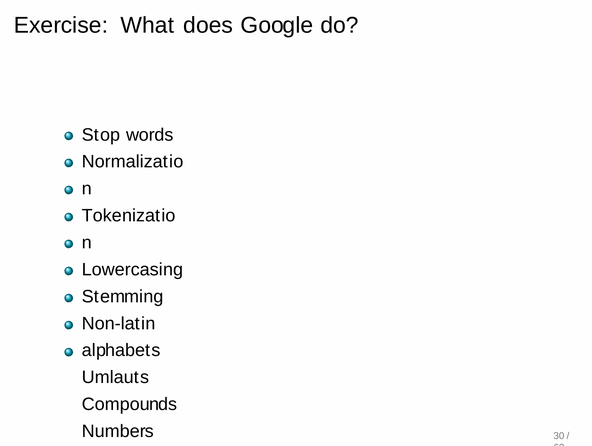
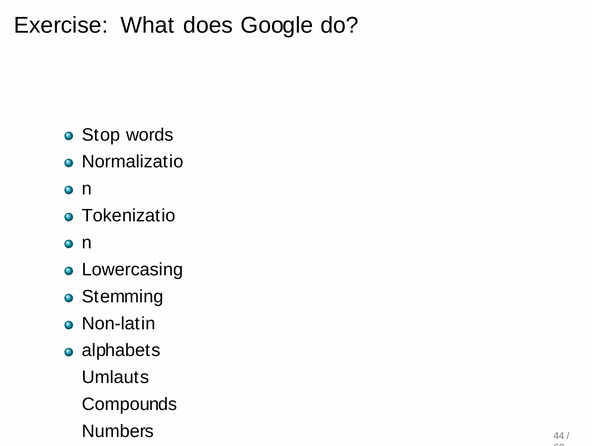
30: 30 -> 44
